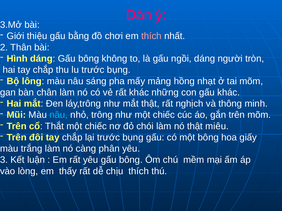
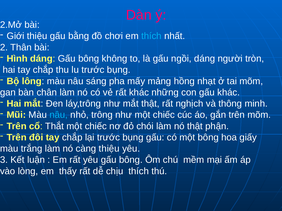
3.Mở: 3.Mở -> 2.Mở
thích at (151, 36) colour: pink -> light blue
miêu: miêu -> phận
càng phân: phân -> thiệu
